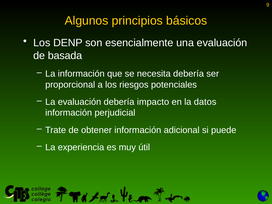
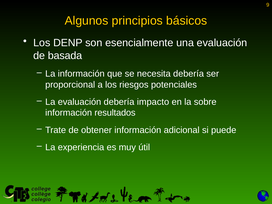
datos: datos -> sobre
perjudicial: perjudicial -> resultados
